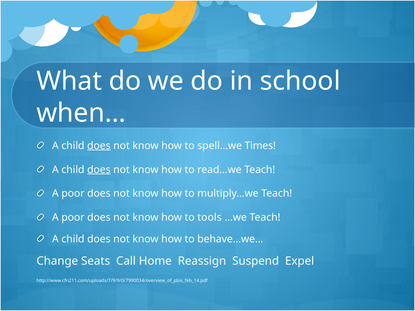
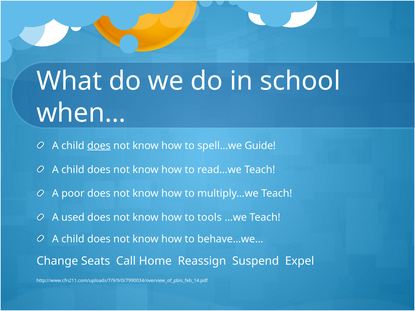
Times: Times -> Guide
does at (99, 170) underline: present -> none
poor at (73, 218): poor -> used
